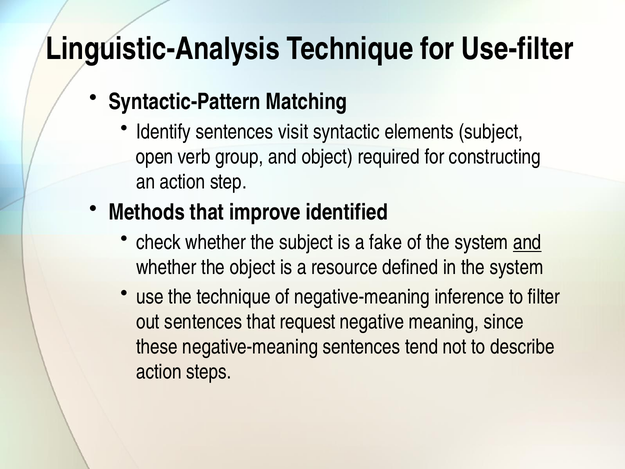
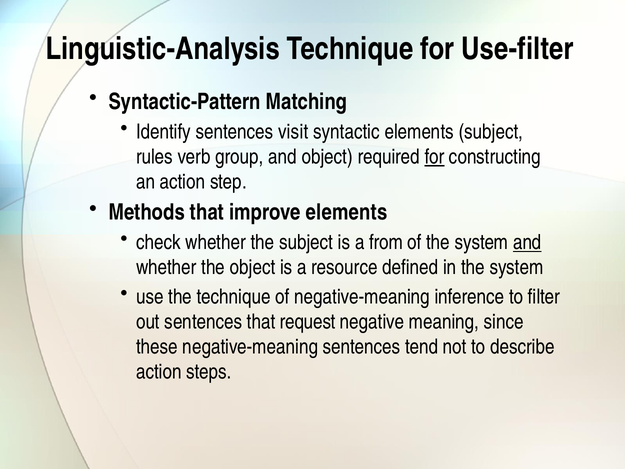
open: open -> rules
for at (434, 157) underline: none -> present
improve identified: identified -> elements
fake: fake -> from
